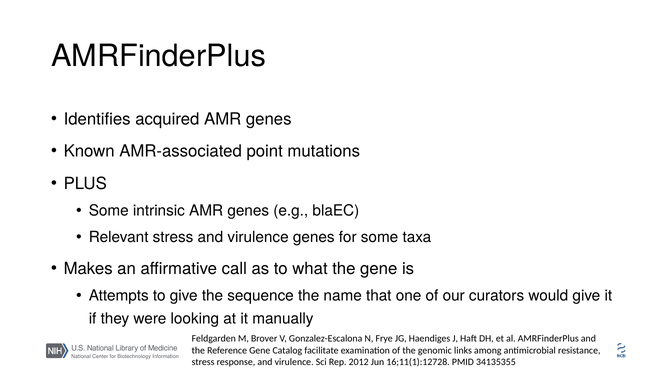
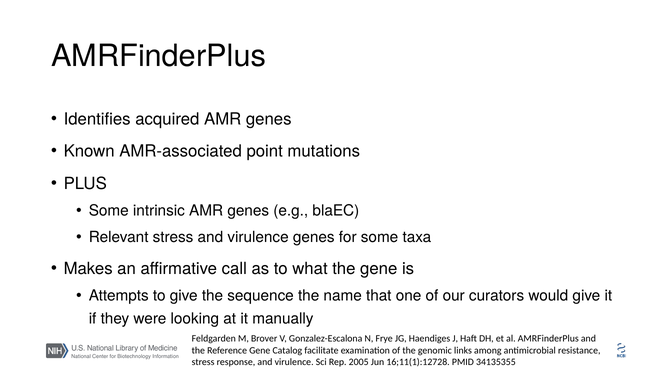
2012: 2012 -> 2005
